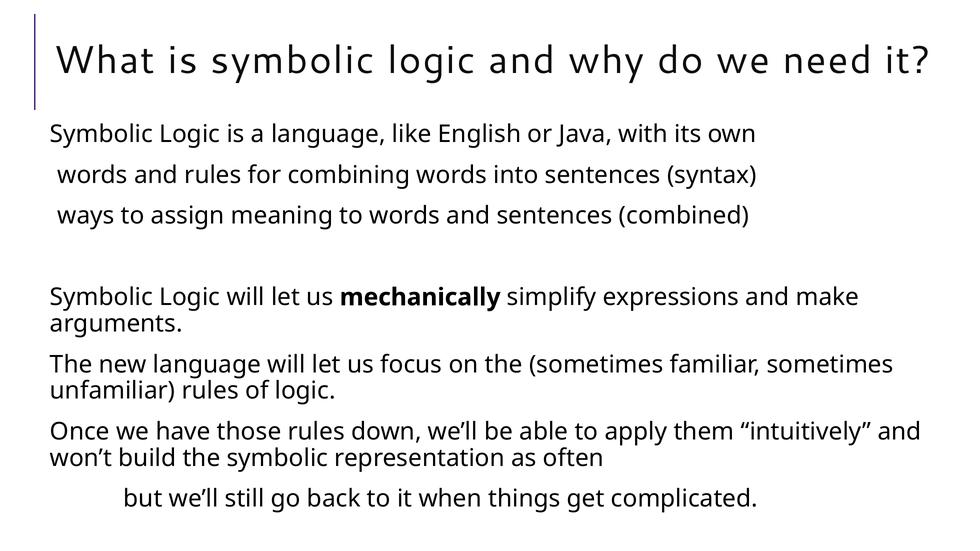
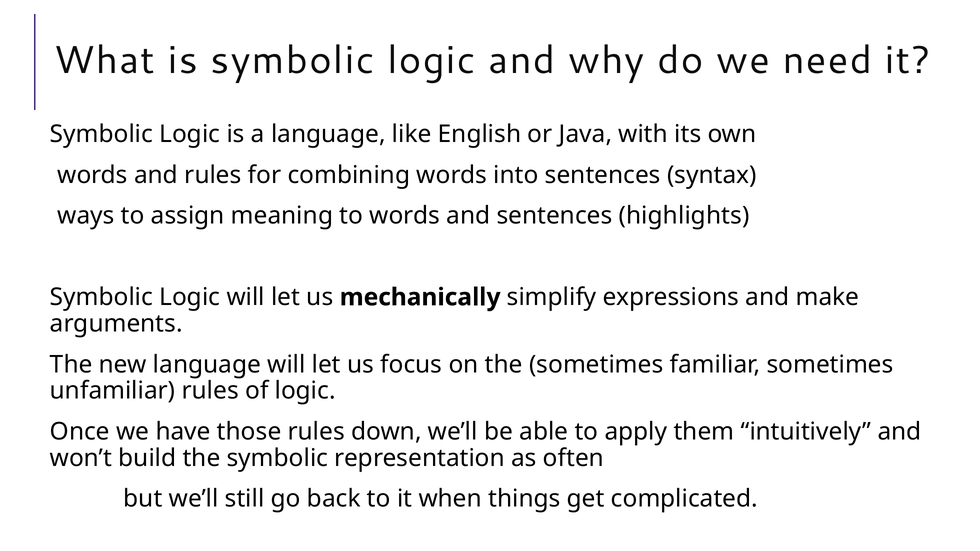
combined: combined -> highlights
